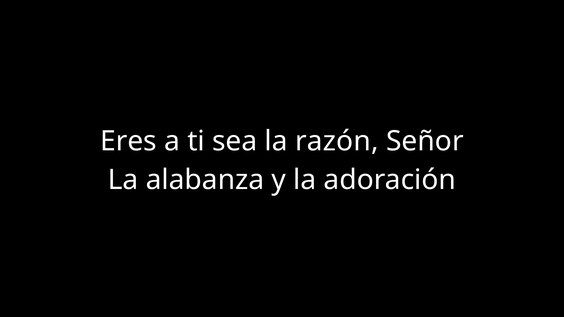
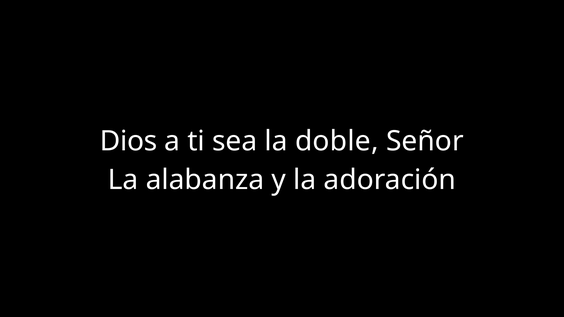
Eres: Eres -> Dios
razón: razón -> doble
